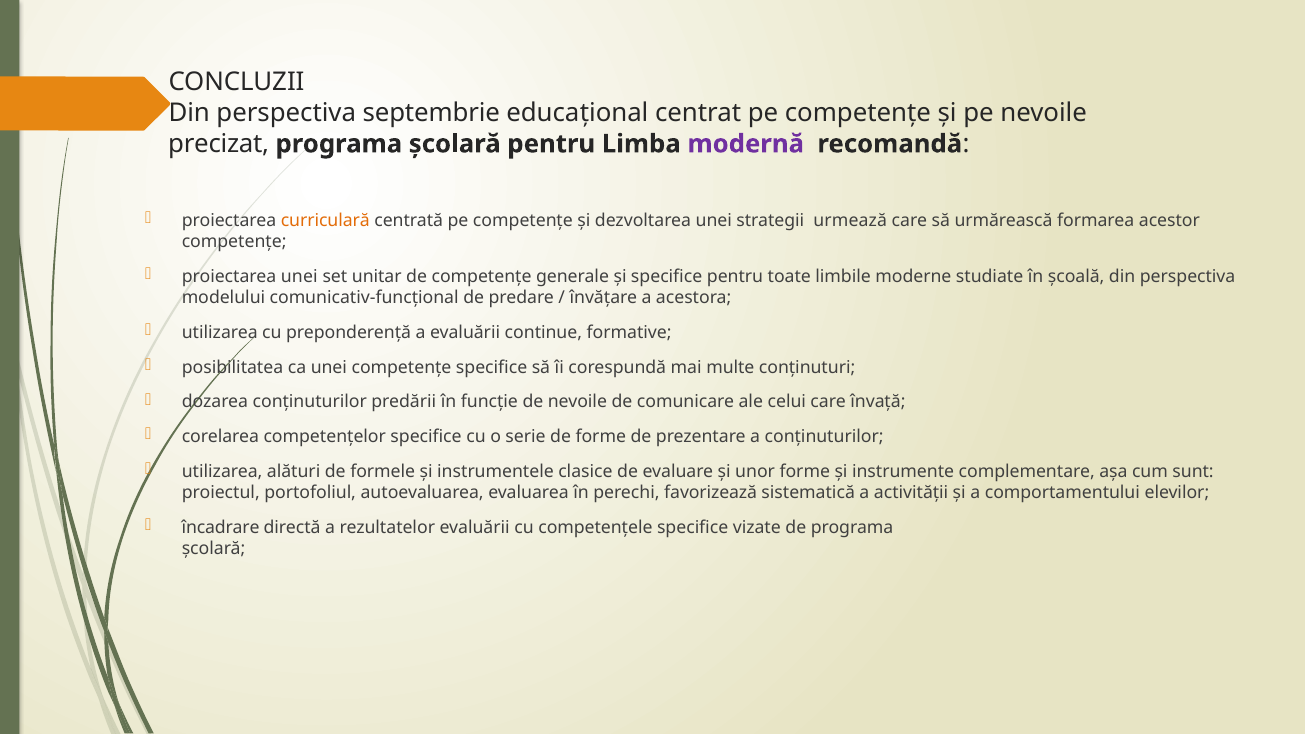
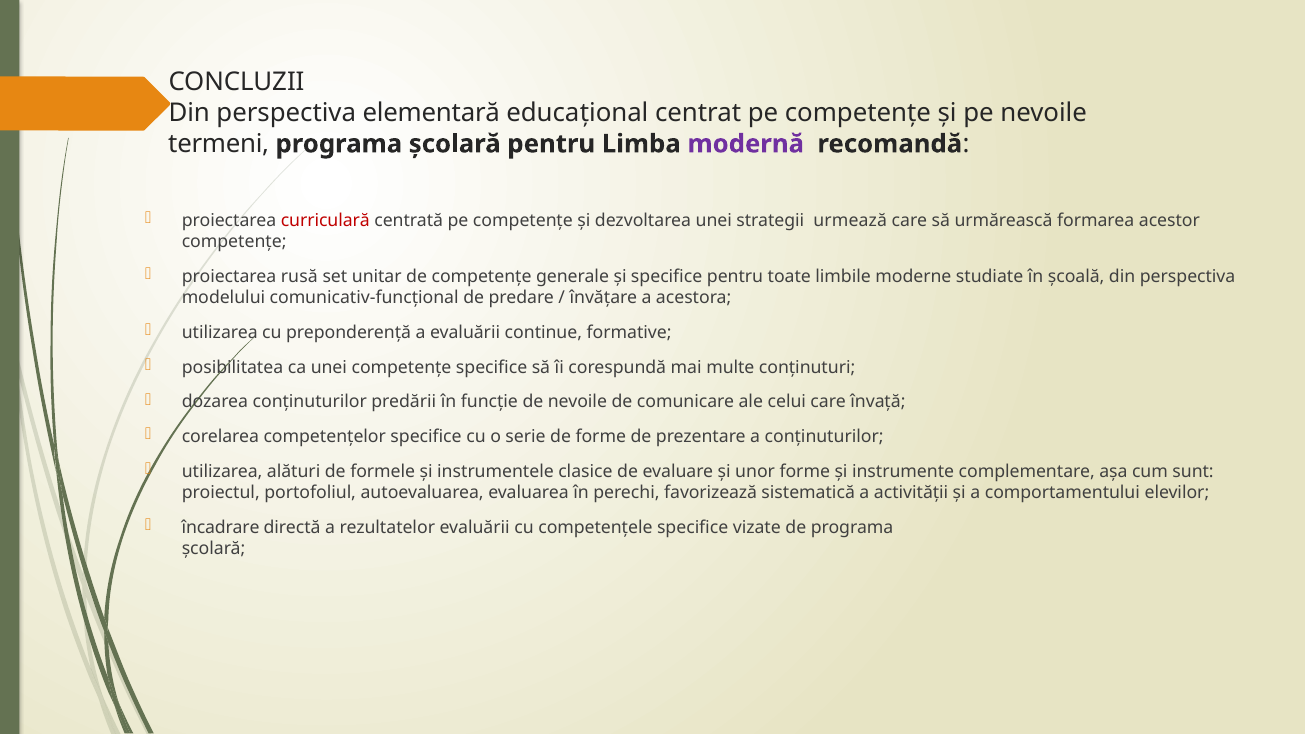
septembrie: septembrie -> elementară
precizat: precizat -> termeni
curriculară colour: orange -> red
proiectarea unei: unei -> rusă
